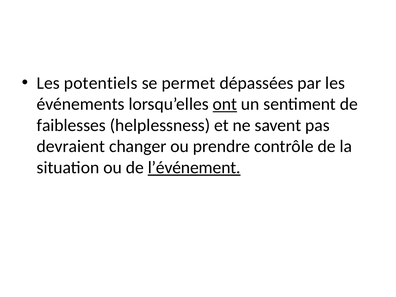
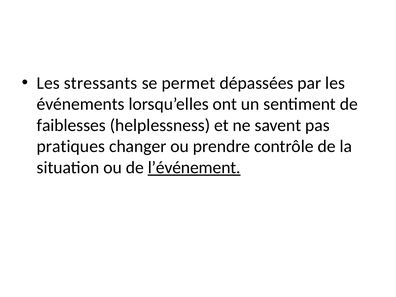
potentiels: potentiels -> stressants
ont underline: present -> none
devraient: devraient -> pratiques
